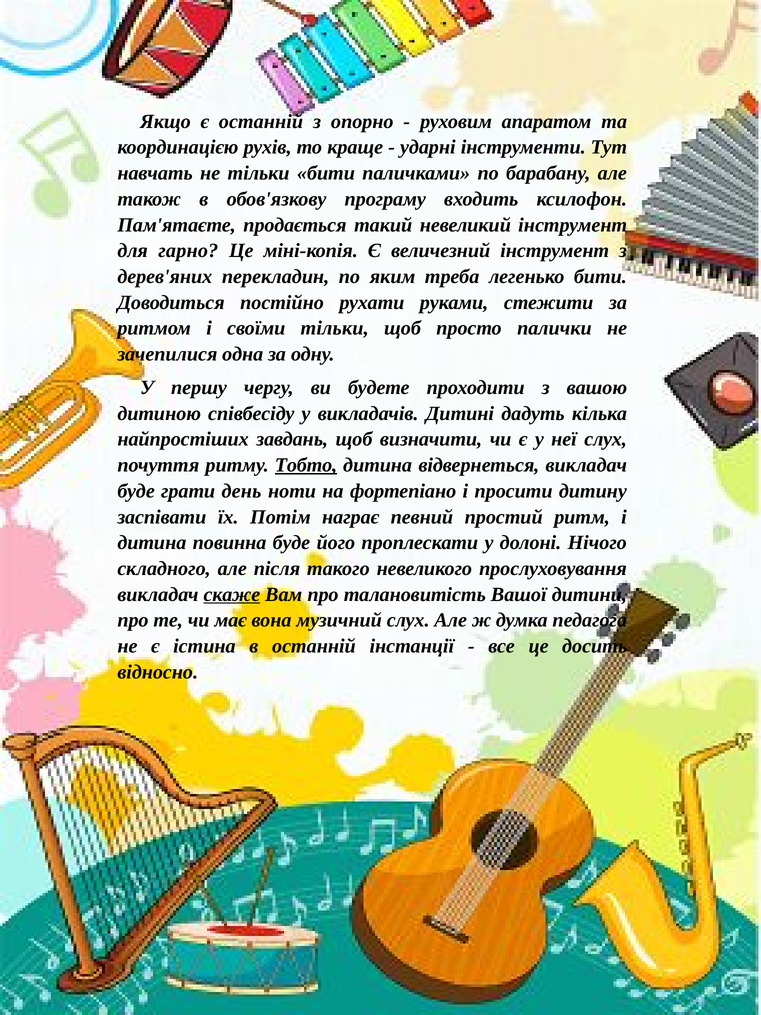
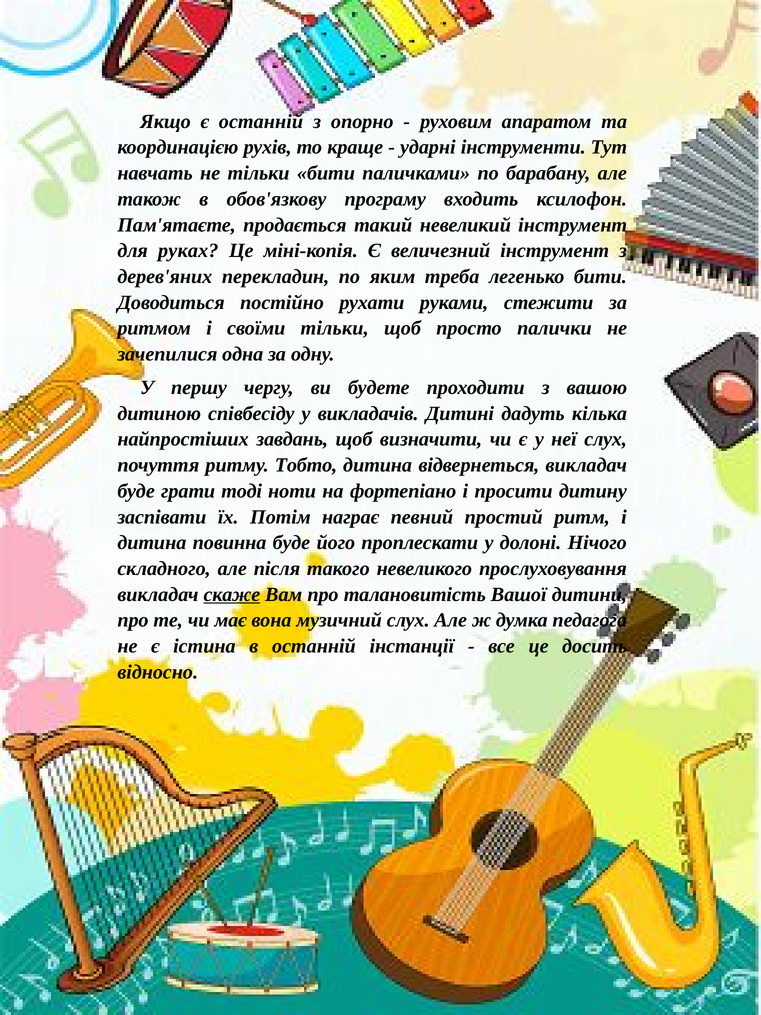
гарно: гарно -> руках
Тобто underline: present -> none
день: день -> тоді
